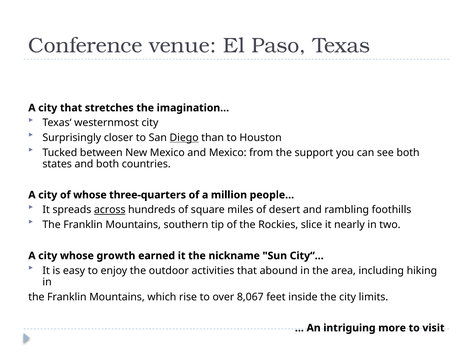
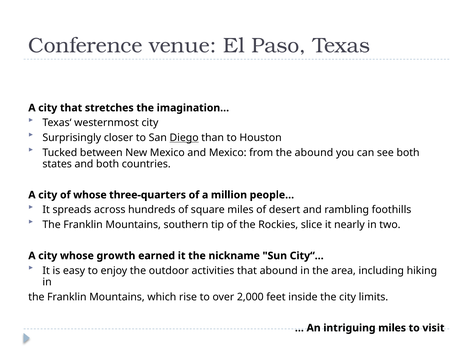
the support: support -> abound
across underline: present -> none
8,067: 8,067 -> 2,000
intriguing more: more -> miles
